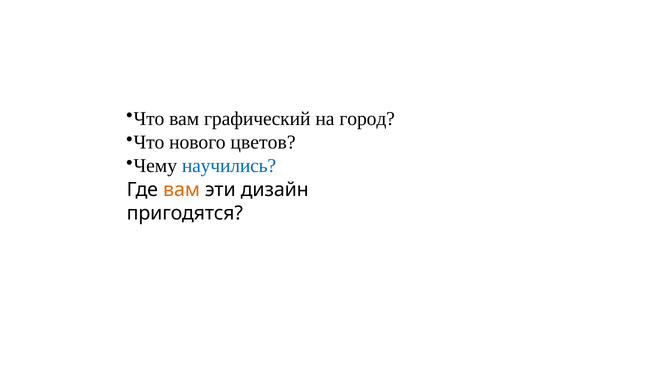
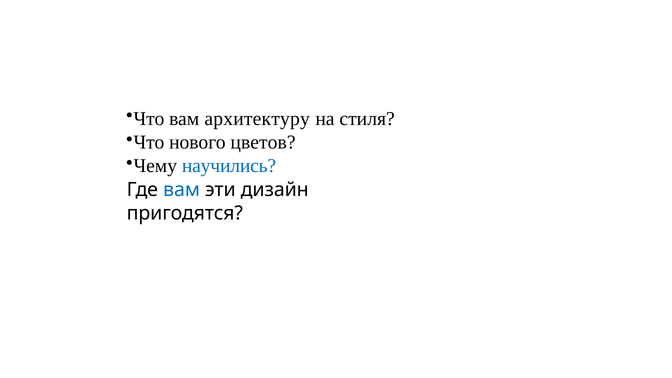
графический: графический -> архитектуру
город: город -> стиля
вам at (182, 190) colour: orange -> blue
